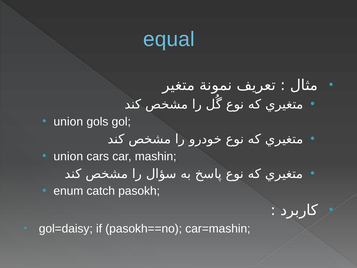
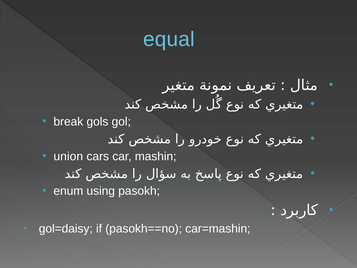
union at (68, 121): union -> break
catch: catch -> using
